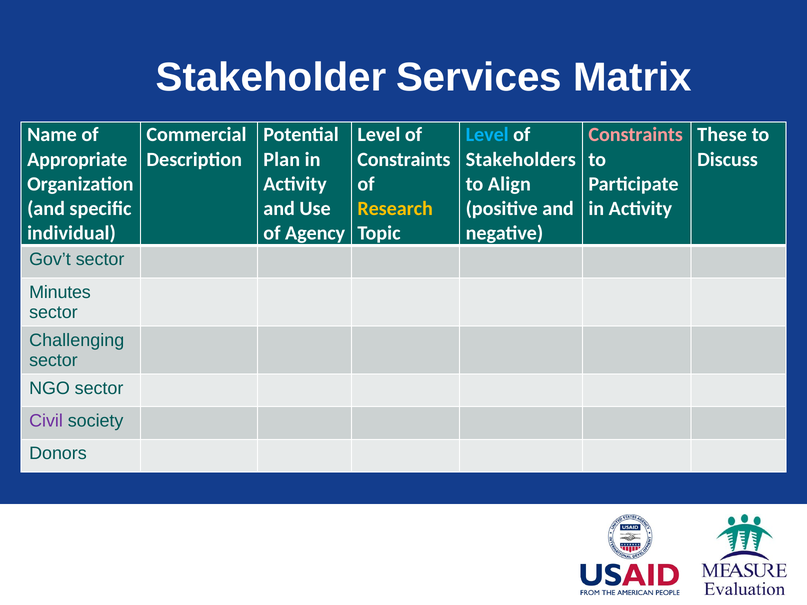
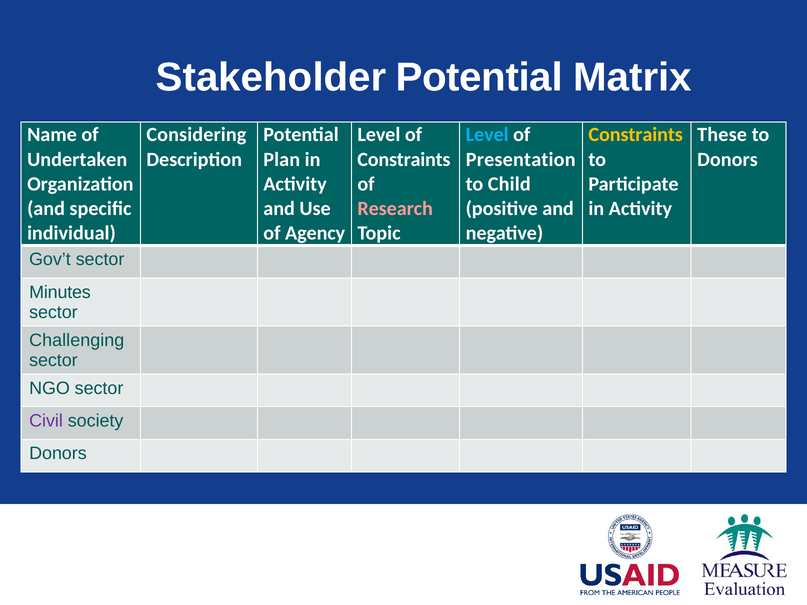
Stakeholder Services: Services -> Potential
Commercial: Commercial -> Considering
Constraints at (636, 135) colour: pink -> yellow
Appropriate: Appropriate -> Undertaken
Stakeholders: Stakeholders -> Presentation
Discuss at (728, 159): Discuss -> Donors
Align: Align -> Child
Research colour: yellow -> pink
